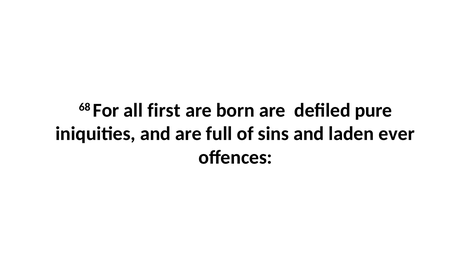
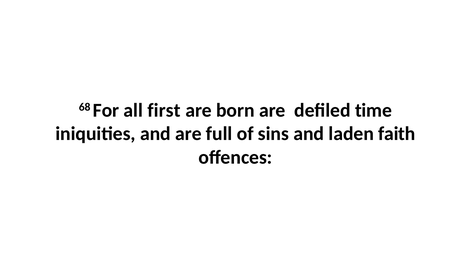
pure: pure -> time
ever: ever -> faith
